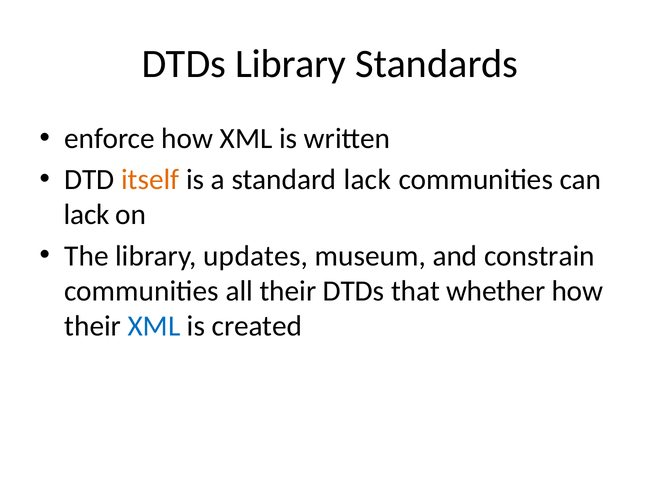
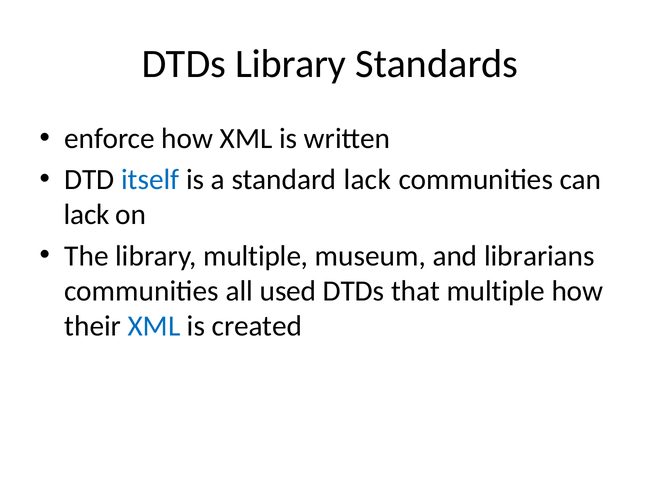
itself colour: orange -> blue
library updates: updates -> multiple
constrain: constrain -> librarians
all their: their -> used
that whether: whether -> multiple
